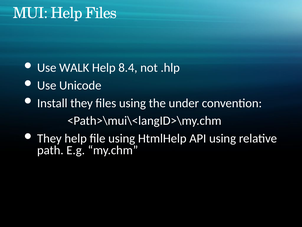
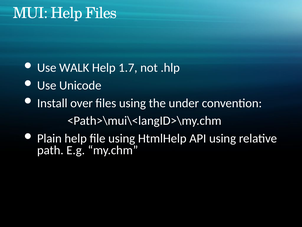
8.4: 8.4 -> 1.7
Install they: they -> over
They at (49, 138): They -> Plain
